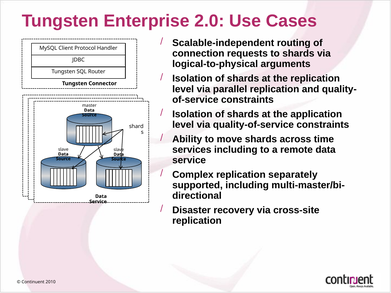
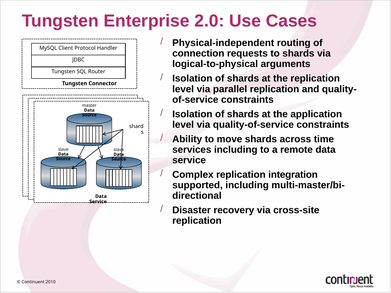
Scalable-independent: Scalable-independent -> Physical-independent
separately: separately -> integration
